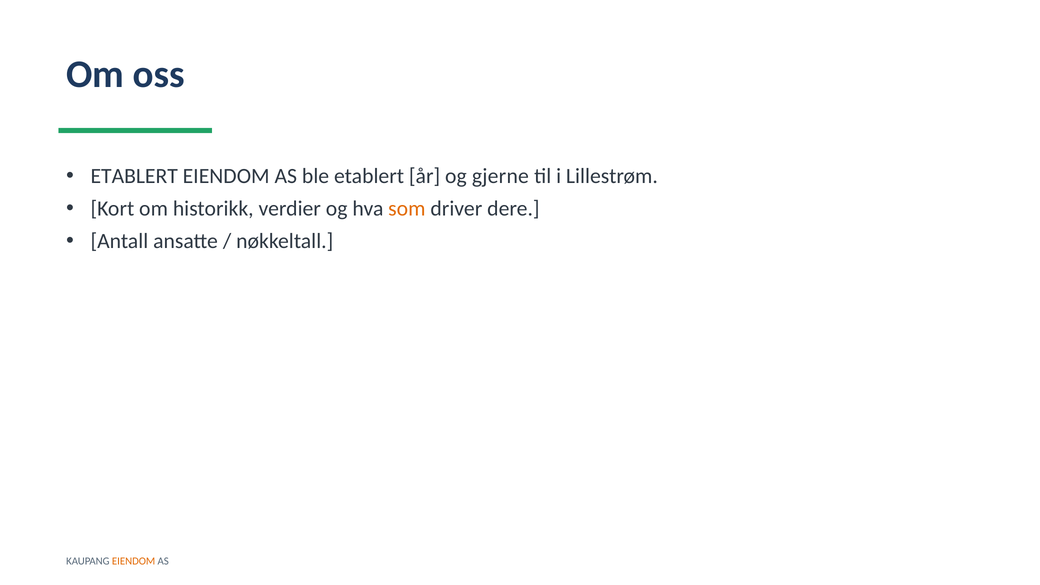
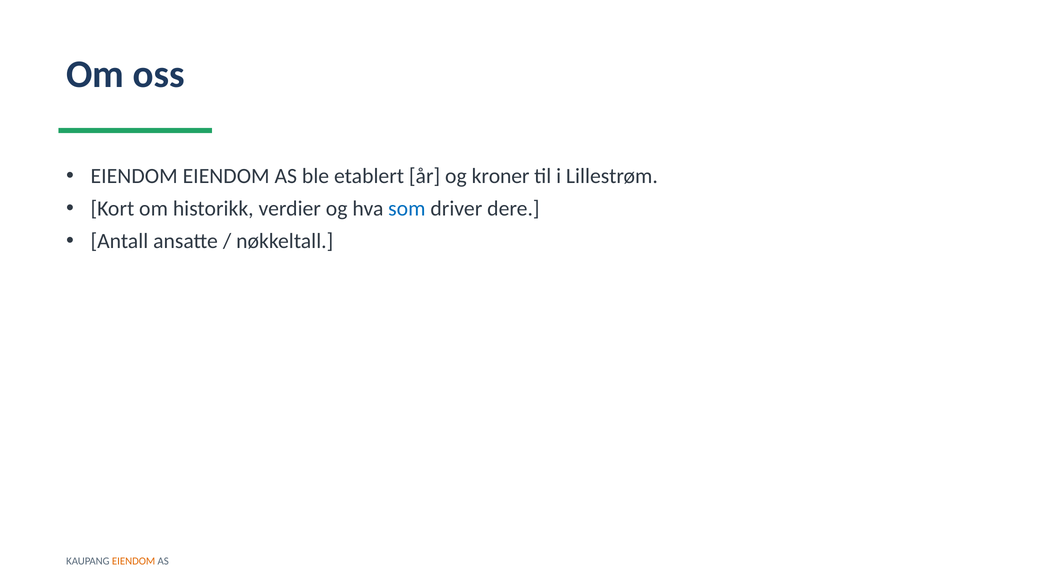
ETABLERT at (134, 176): ETABLERT -> EIENDOM
gjerne: gjerne -> kroner
som colour: orange -> blue
